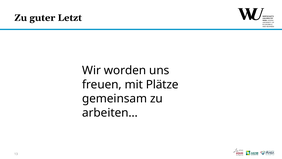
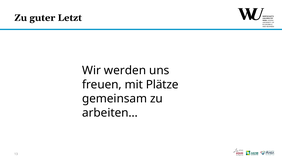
worden: worden -> werden
